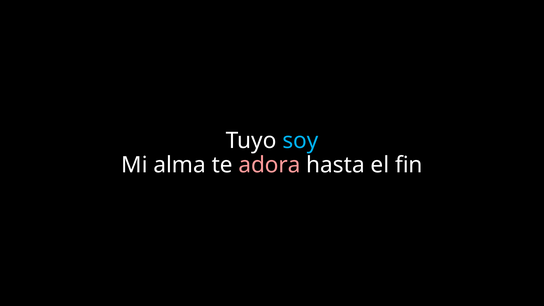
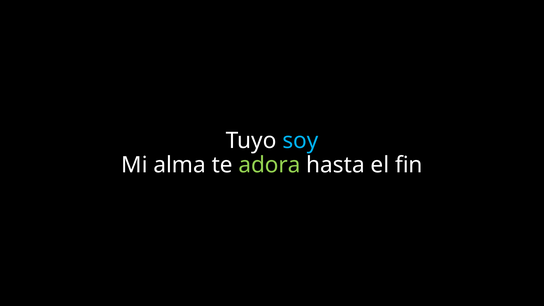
adora colour: pink -> light green
